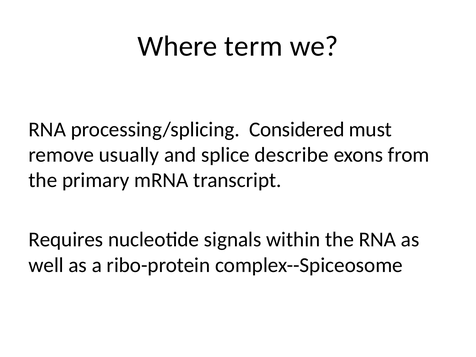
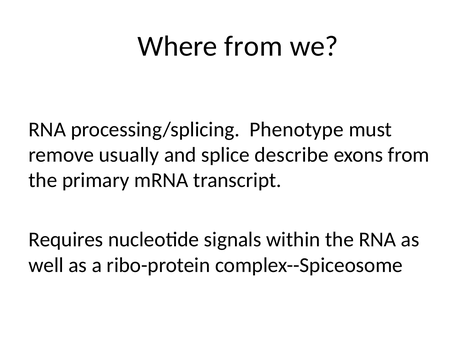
Where term: term -> from
Considered: Considered -> Phenotype
